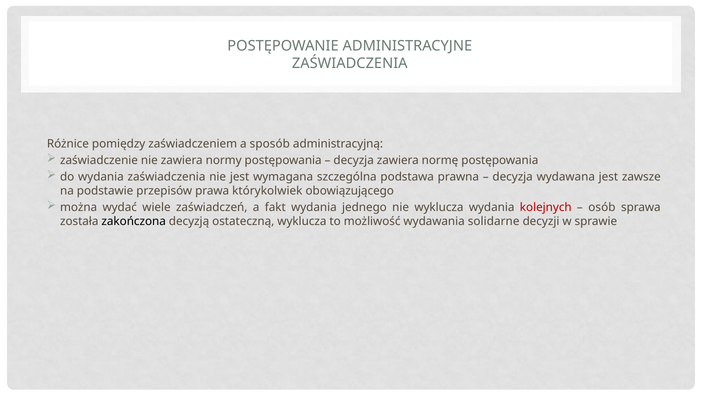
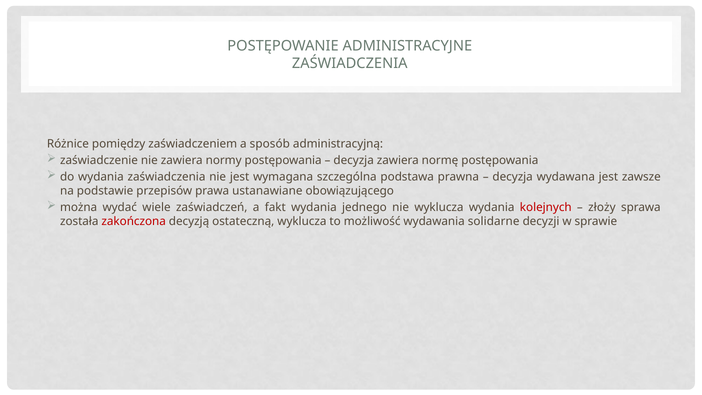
którykolwiek: którykolwiek -> ustanawiane
osób: osób -> złoży
zakończona colour: black -> red
